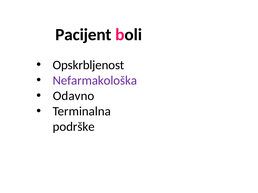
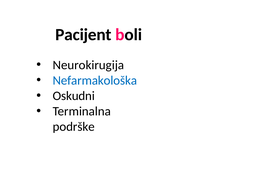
Opskrbljenost: Opskrbljenost -> Neurokirugija
Nefarmakološka colour: purple -> blue
Odavno: Odavno -> Oskudni
